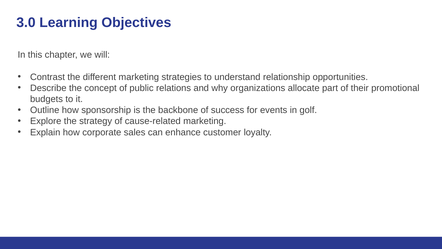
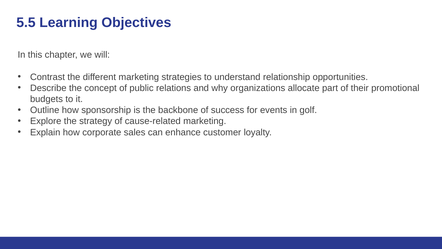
3.0: 3.0 -> 5.5
